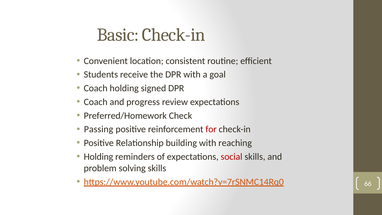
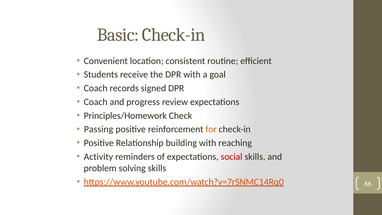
Coach holding: holding -> records
Preferred/Homework: Preferred/Homework -> Principles/Homework
for colour: red -> orange
Holding at (98, 157): Holding -> Activity
